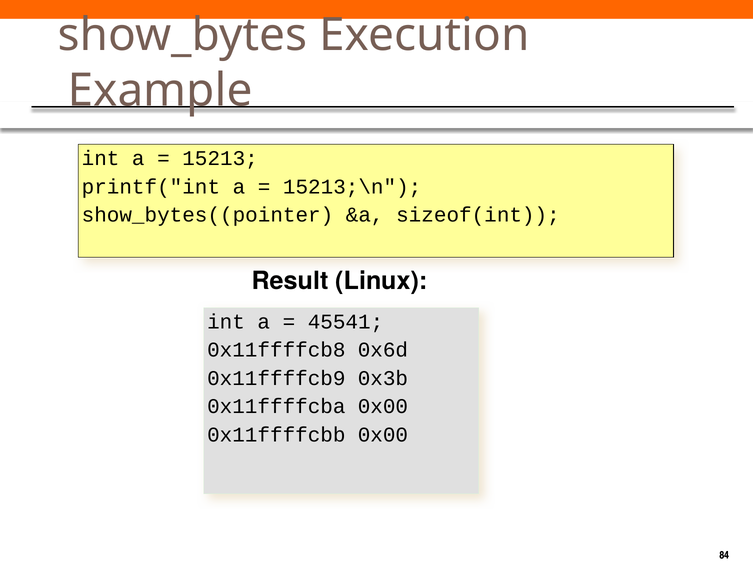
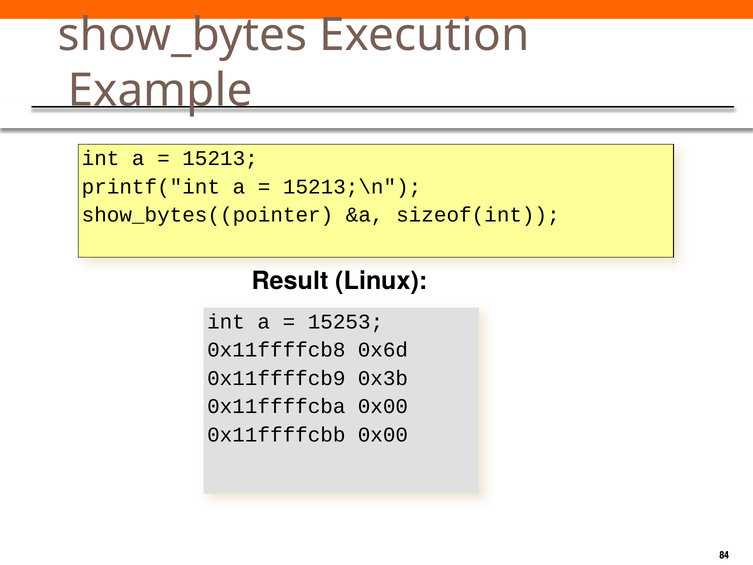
45541: 45541 -> 15253
